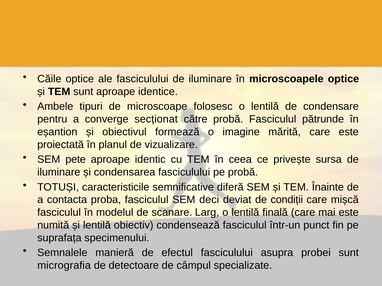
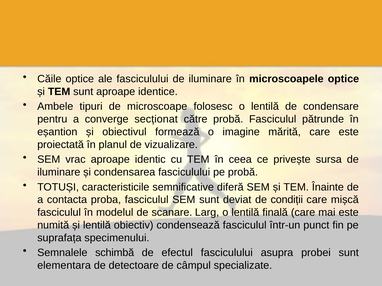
pete: pete -> vrac
SEM deci: deci -> sunt
manieră: manieră -> schimbă
micrografia: micrografia -> elementara
